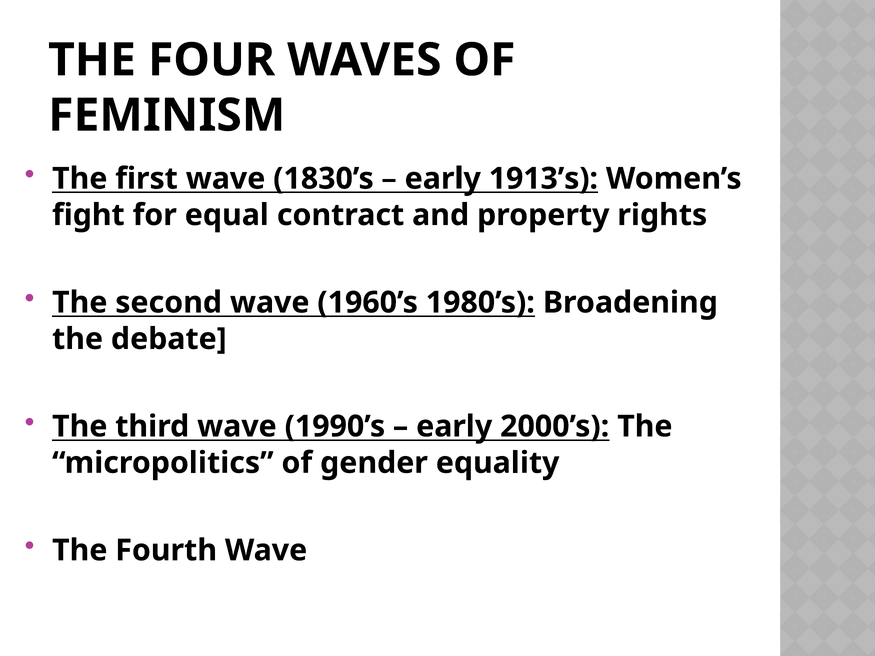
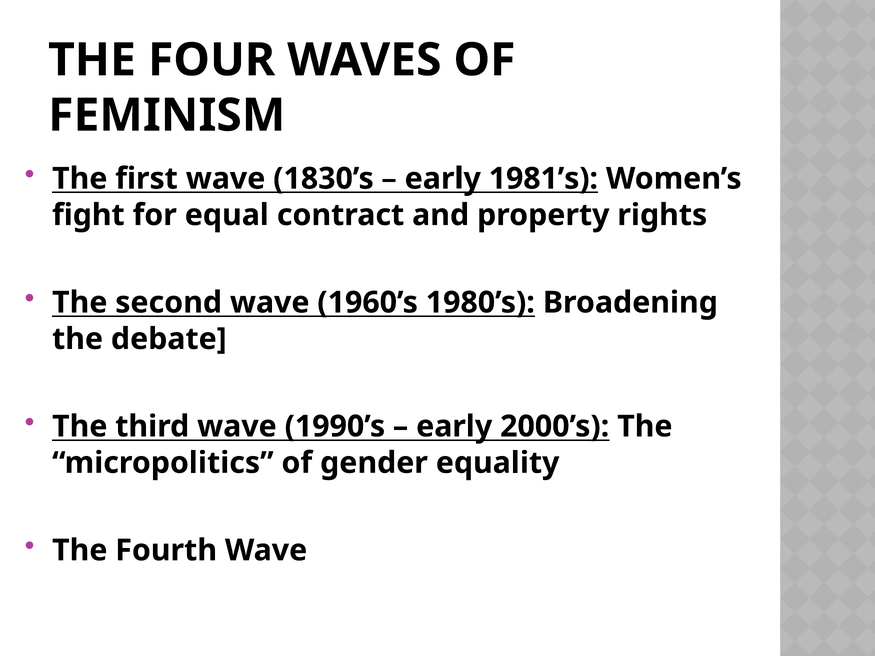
1913’s: 1913’s -> 1981’s
